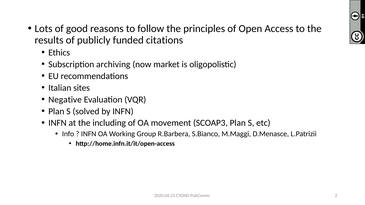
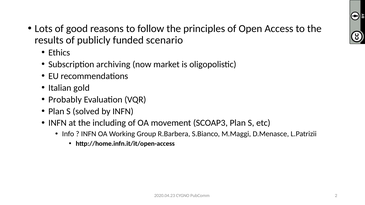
citations: citations -> scenario
sites: sites -> gold
Negative: Negative -> Probably
